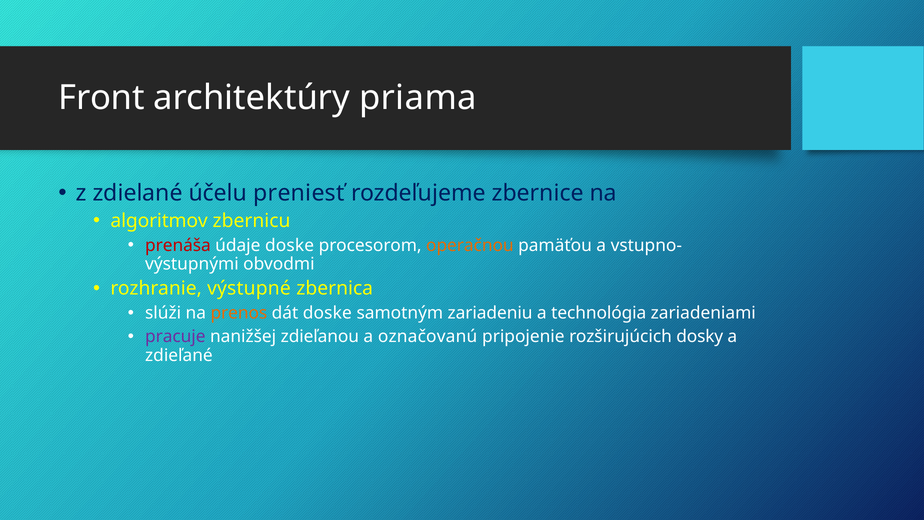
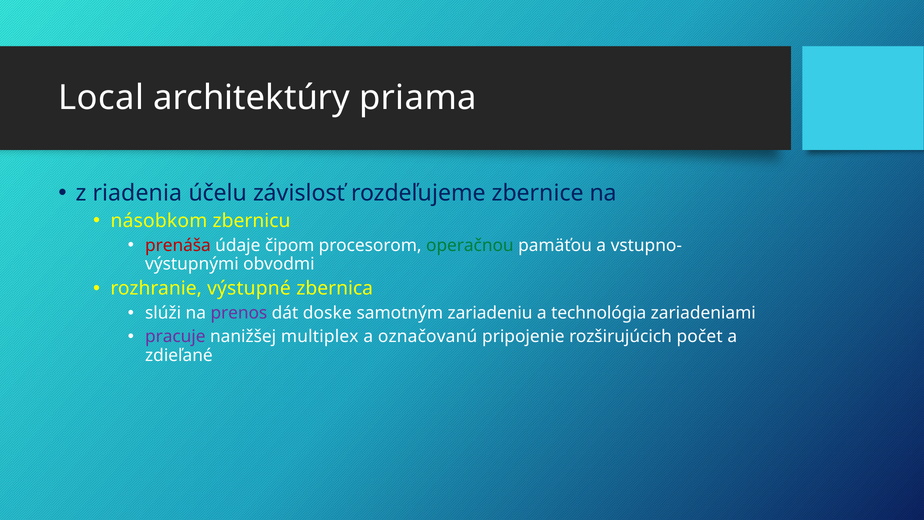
Front: Front -> Local
zdielané: zdielané -> riadenia
preniesť: preniesť -> závislosť
algoritmov: algoritmov -> násobkom
údaje doske: doske -> čipom
operačnou colour: orange -> green
prenos colour: orange -> purple
zdieľanou: zdieľanou -> multiplex
dosky: dosky -> počet
